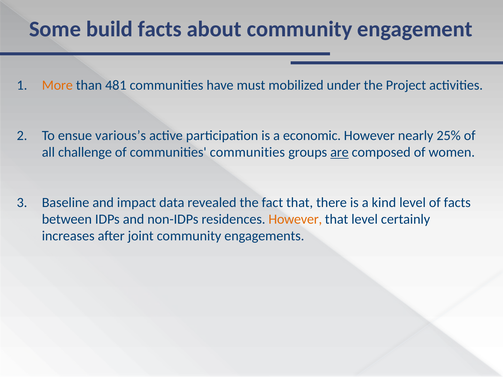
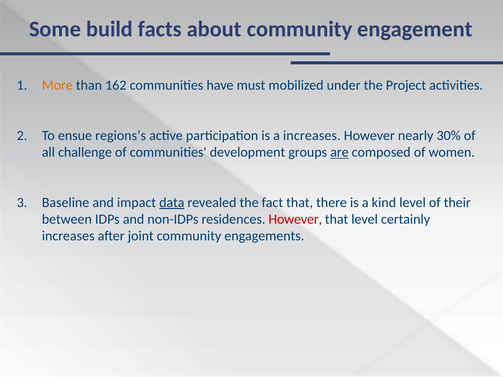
481: 481 -> 162
various’s: various’s -> regions’s
a economic: economic -> increases
25%: 25% -> 30%
communities communities: communities -> development
data underline: none -> present
of facts: facts -> their
However at (295, 219) colour: orange -> red
